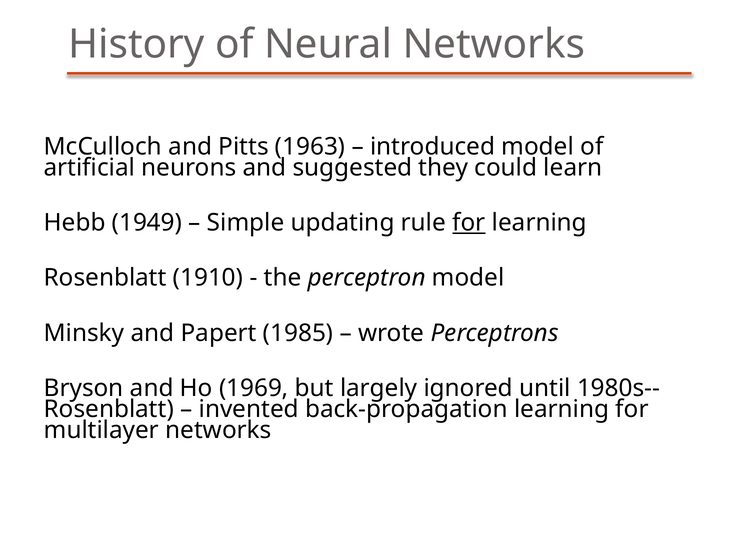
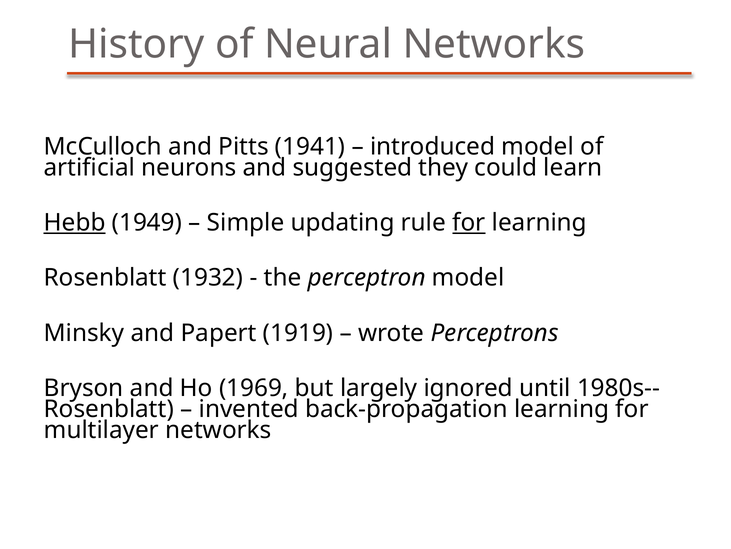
1963: 1963 -> 1941
Hebb underline: none -> present
1910: 1910 -> 1932
1985: 1985 -> 1919
